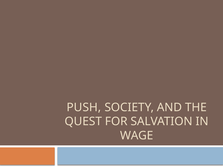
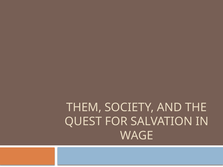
PUSH: PUSH -> THEM
